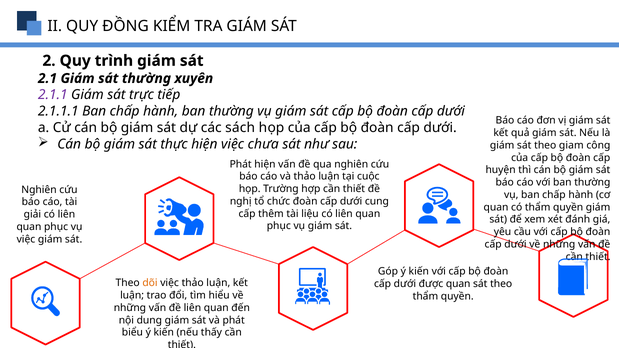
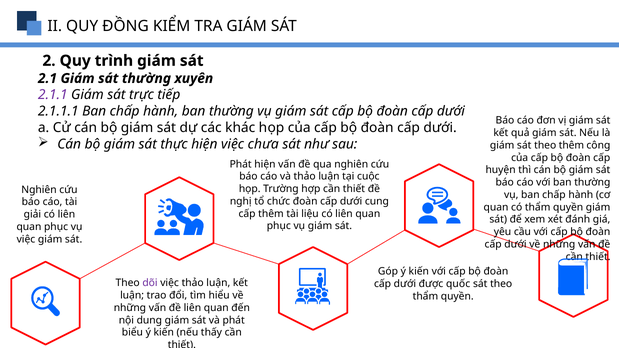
sách: sách -> khác
theo giam: giam -> thêm
dõi colour: orange -> purple
được quan: quan -> quốc
